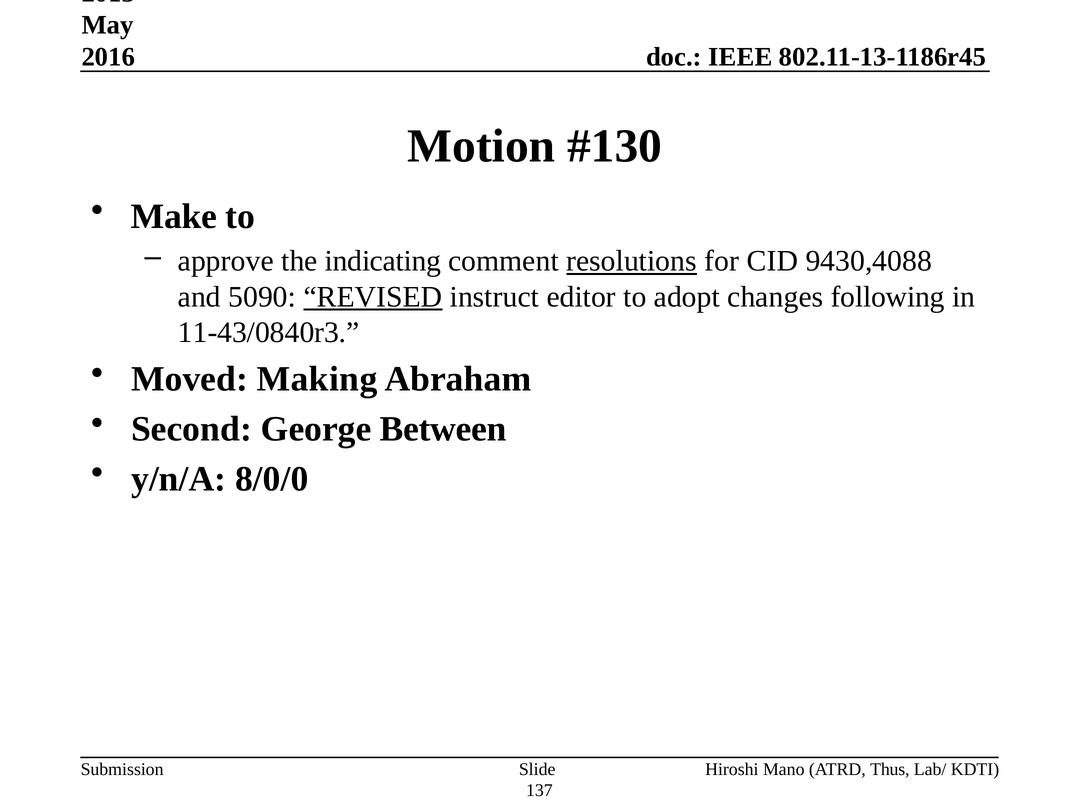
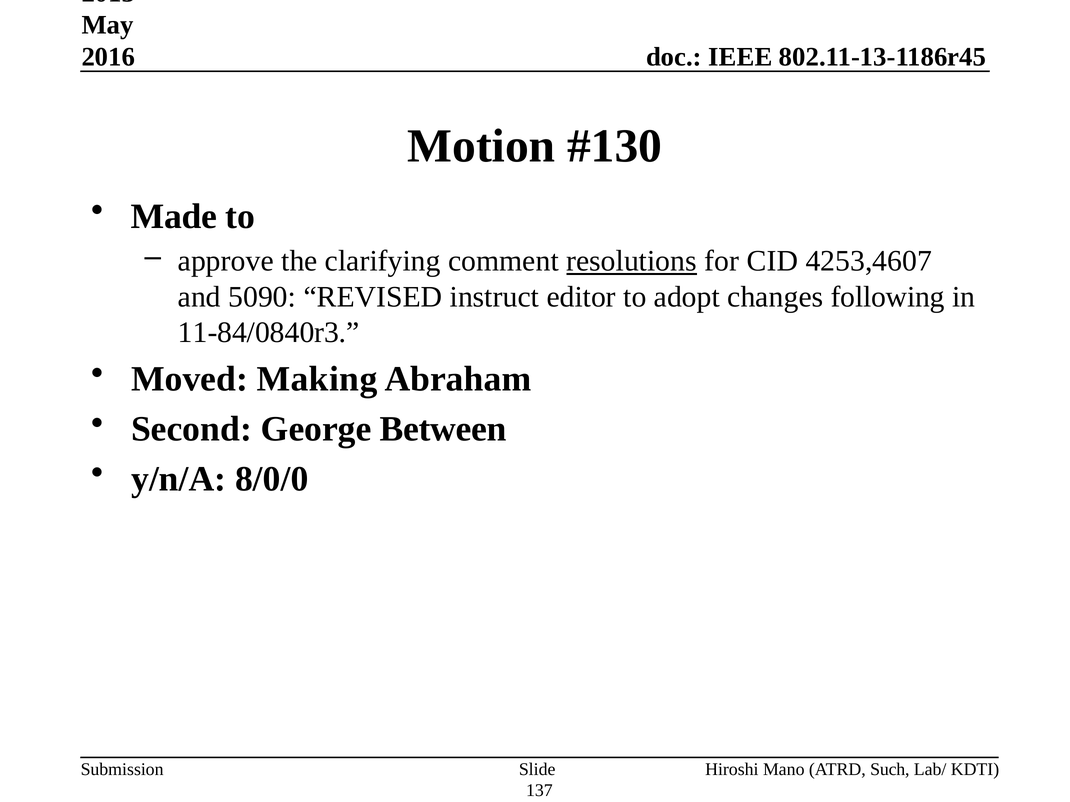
Make: Make -> Made
indicating: indicating -> clarifying
9430,4088: 9430,4088 -> 4253,4607
REVISED underline: present -> none
11-43/0840r3: 11-43/0840r3 -> 11-84/0840r3
Thus: Thus -> Such
